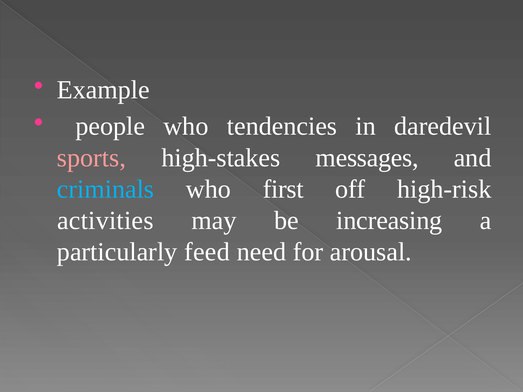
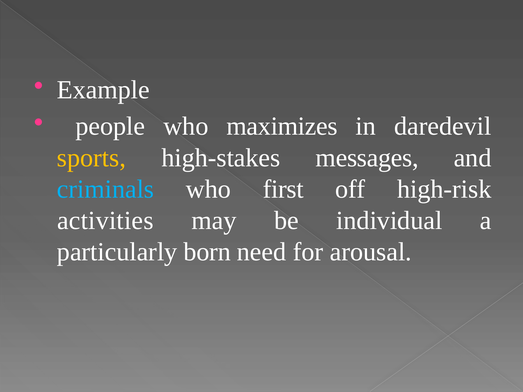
tendencies: tendencies -> maximizes
sports colour: pink -> yellow
increasing: increasing -> individual
feed: feed -> born
